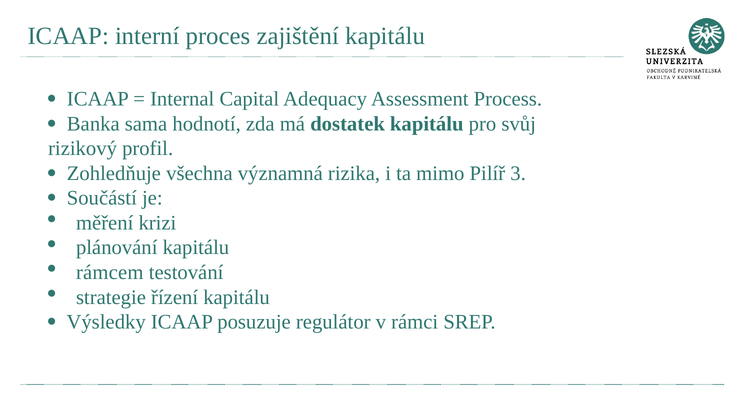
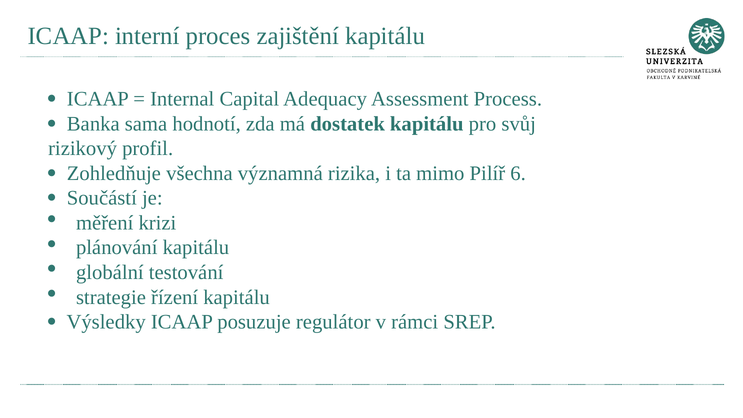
3: 3 -> 6
rámcem: rámcem -> globální
